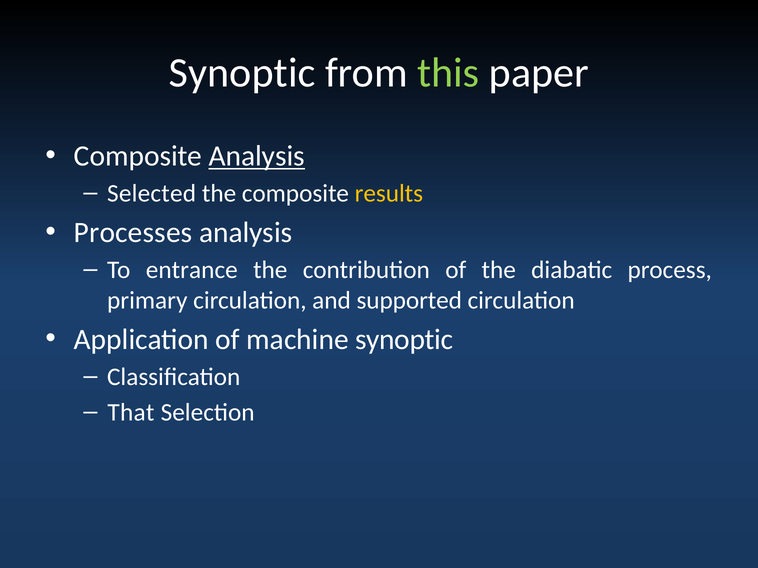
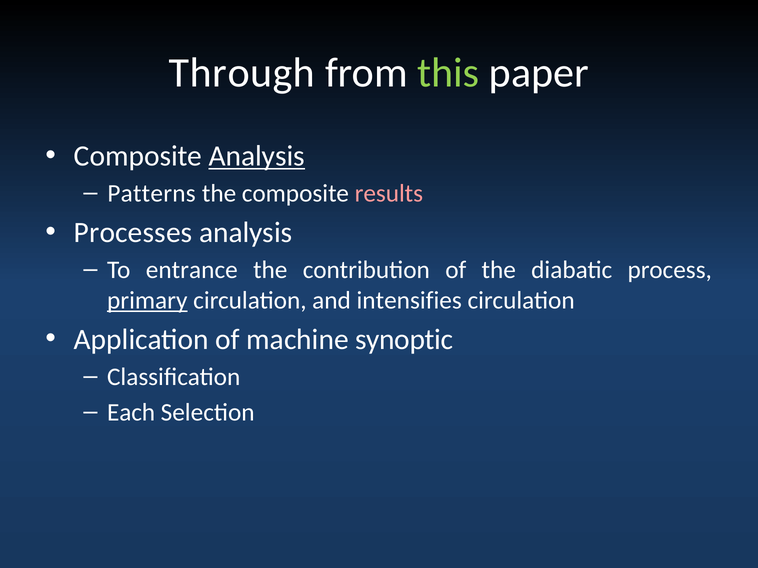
Synoptic at (242, 73): Synoptic -> Through
Selected: Selected -> Patterns
results colour: yellow -> pink
primary underline: none -> present
supported: supported -> intensifies
That: That -> Each
